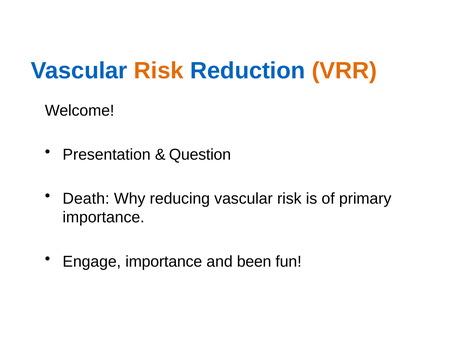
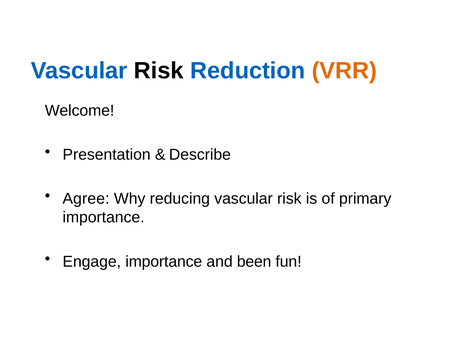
Risk at (159, 70) colour: orange -> black
Question: Question -> Describe
Death: Death -> Agree
